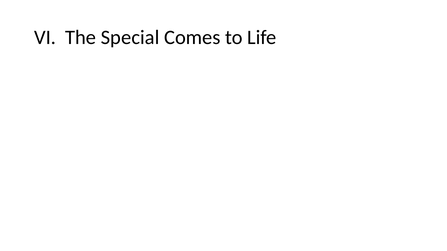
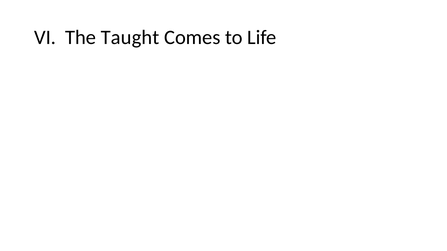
Special: Special -> Taught
